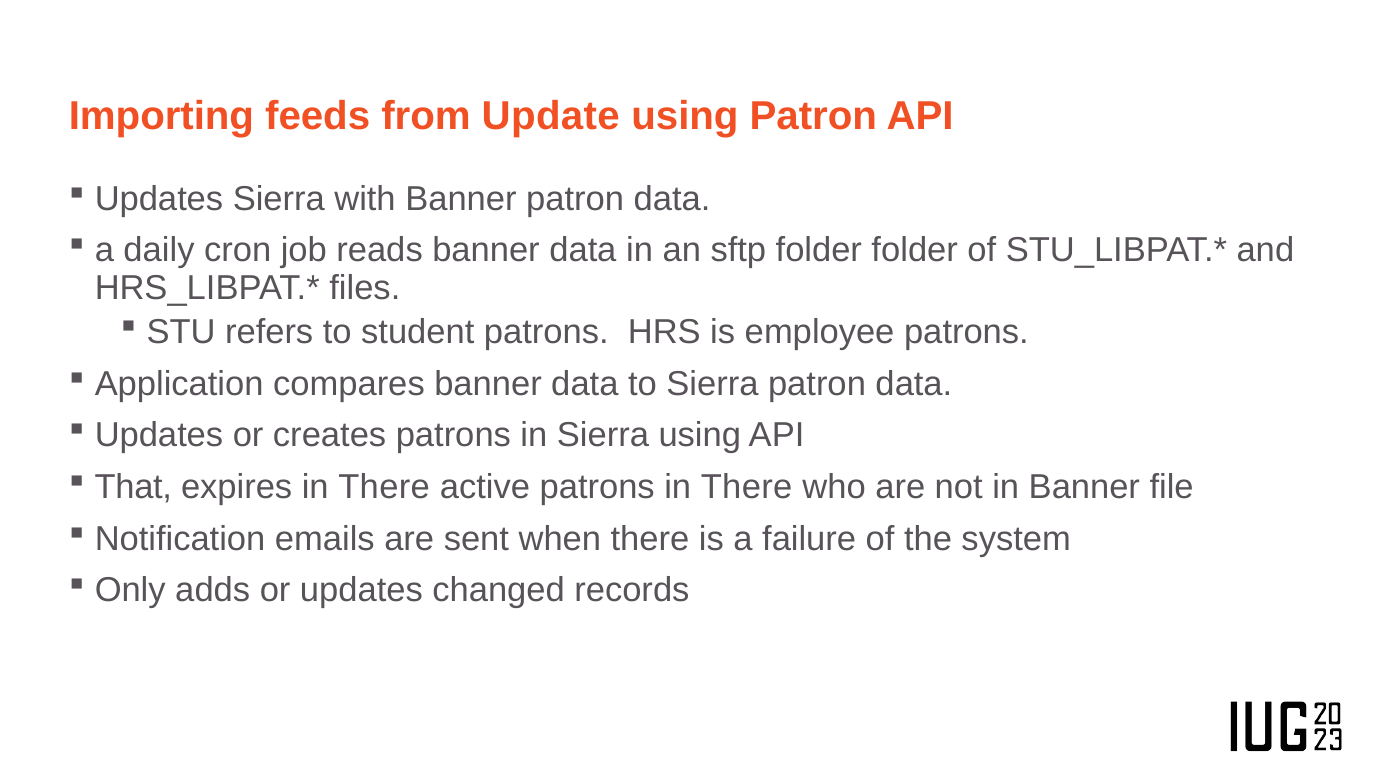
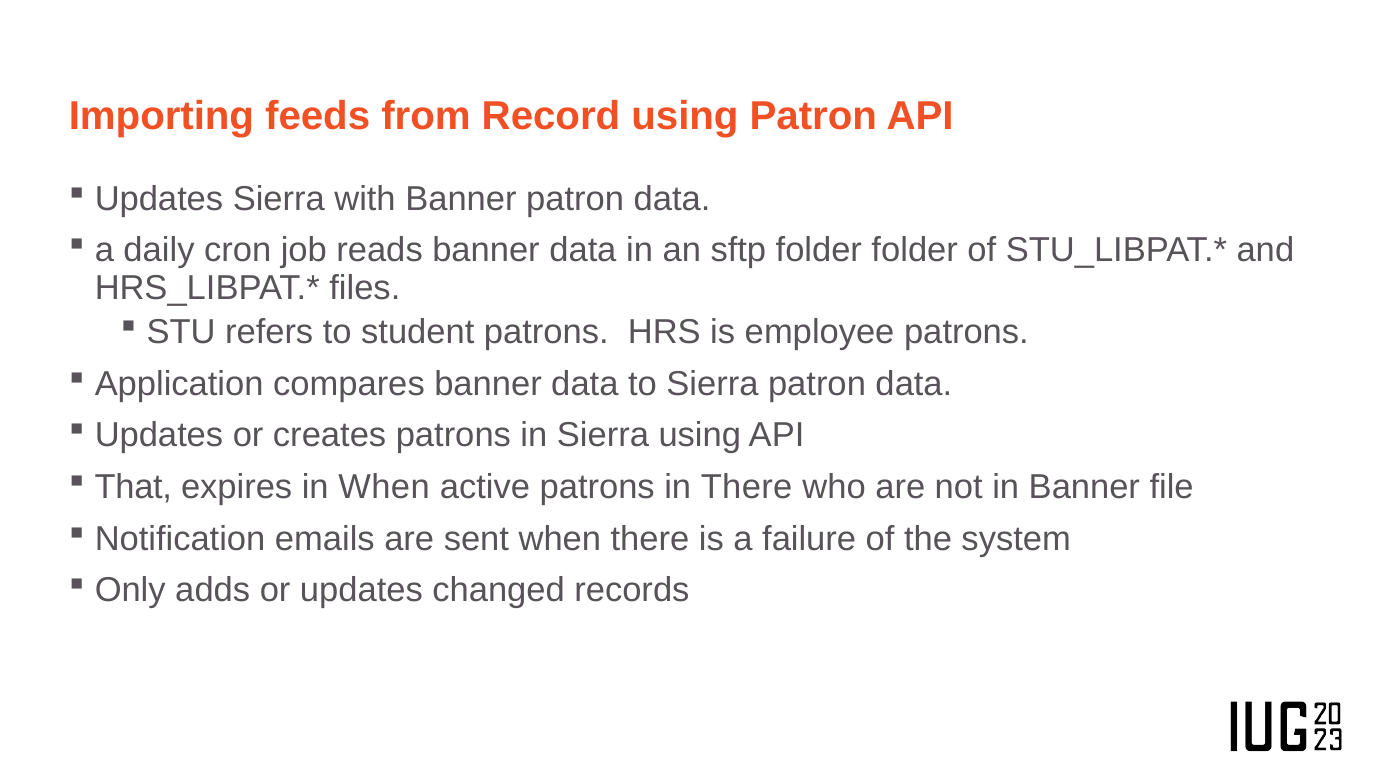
Update: Update -> Record
expires in There: There -> When
